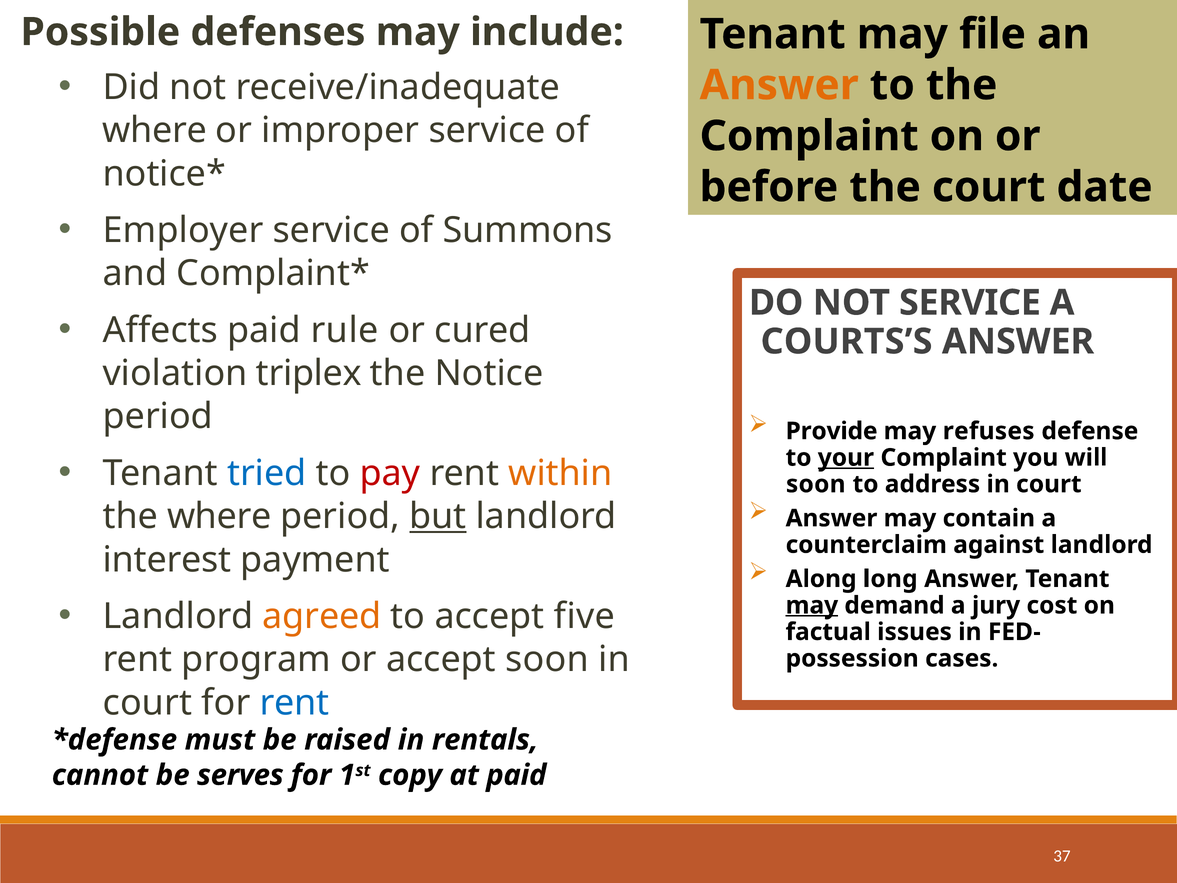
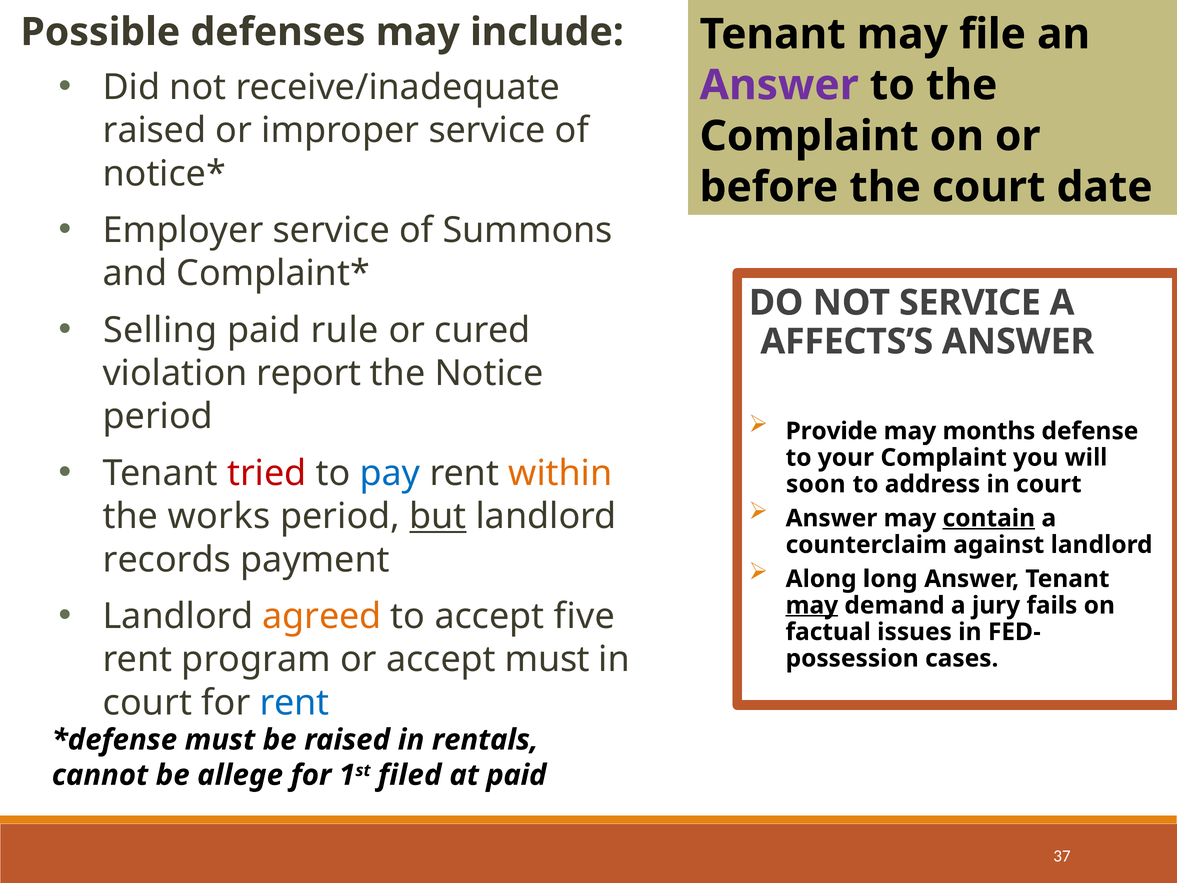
Answer at (779, 85) colour: orange -> purple
where at (155, 130): where -> raised
Affects: Affects -> Selling
COURTS’S: COURTS’S -> AFFECTS’S
triplex: triplex -> report
refuses: refuses -> months
your underline: present -> none
tried colour: blue -> red
pay colour: red -> blue
contain underline: none -> present
the where: where -> works
interest: interest -> records
cost: cost -> fails
accept soon: soon -> must
serves: serves -> allege
copy: copy -> filed
